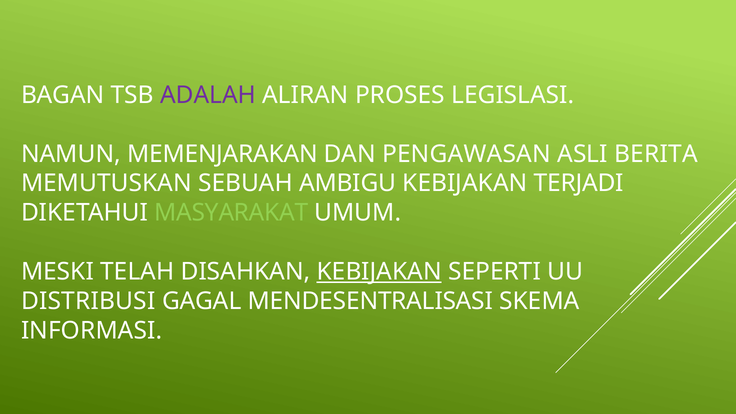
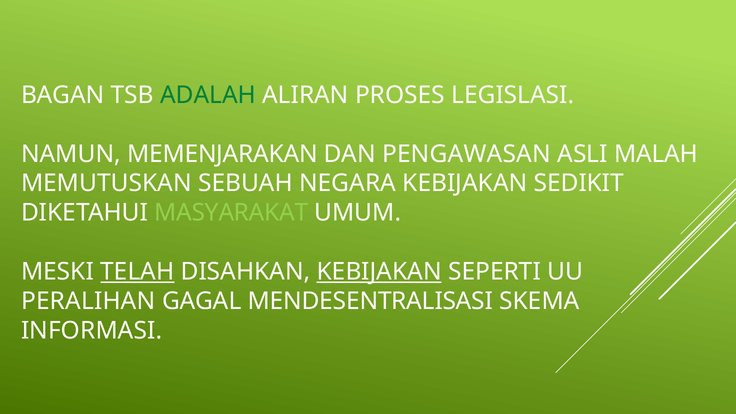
ADALAH colour: purple -> green
BERITA: BERITA -> MALAH
AMBIGU: AMBIGU -> NEGARA
TERJADI: TERJADI -> SEDIKIT
TELAH underline: none -> present
DISTRIBUSI: DISTRIBUSI -> PERALIHAN
